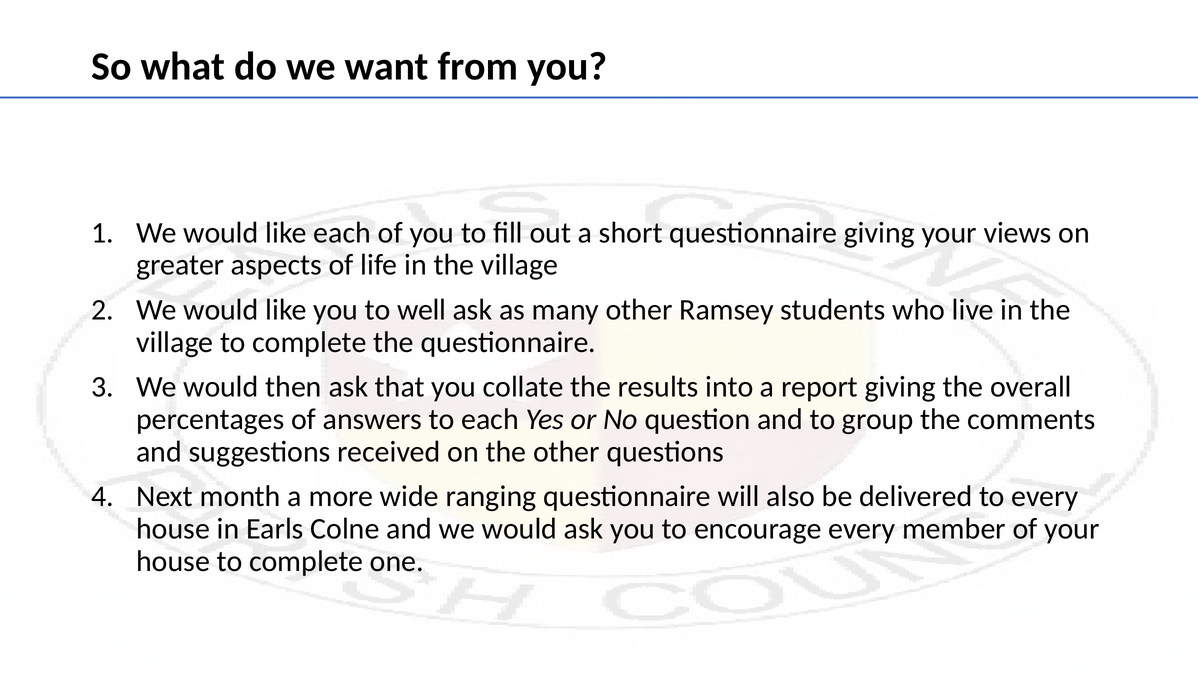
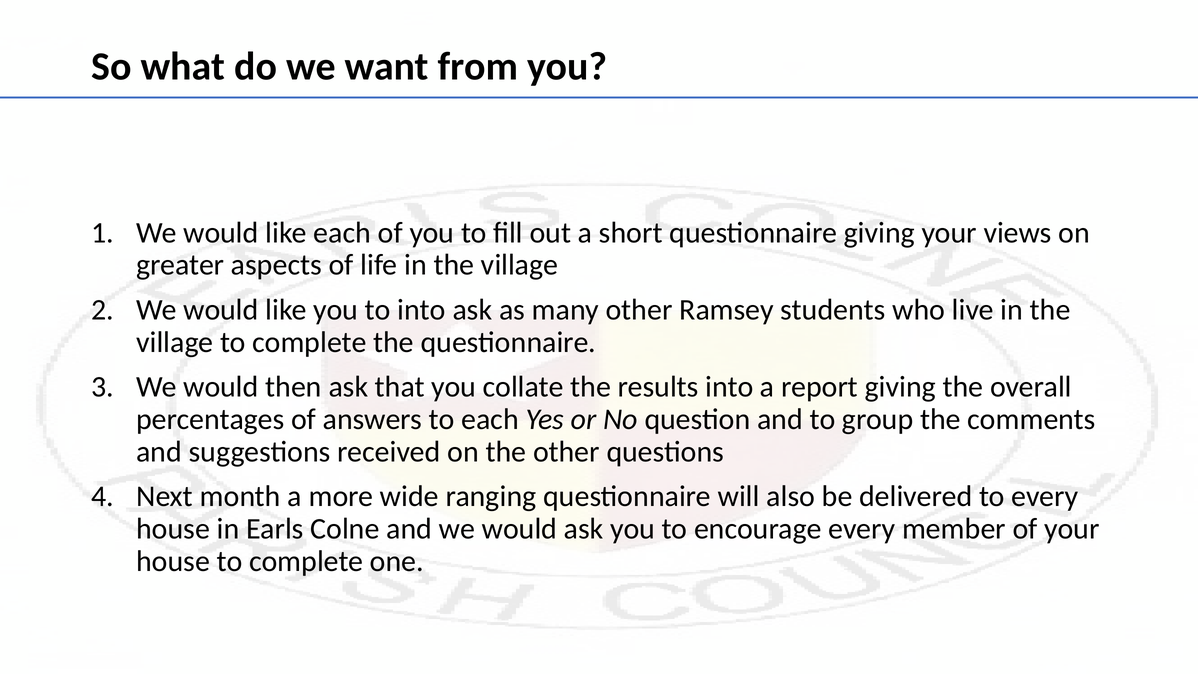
to well: well -> into
